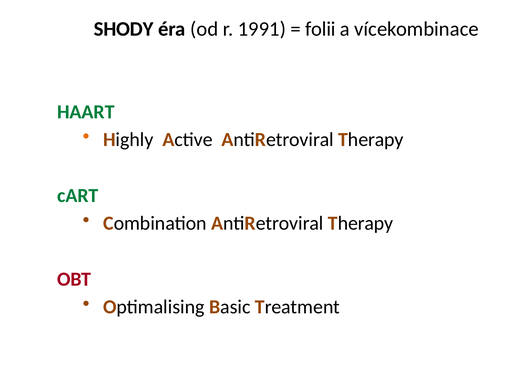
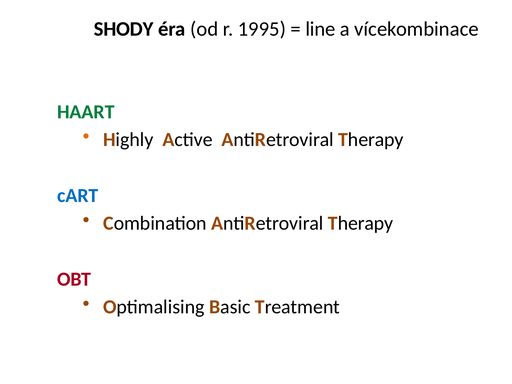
1991: 1991 -> 1995
folii: folii -> line
cART colour: green -> blue
